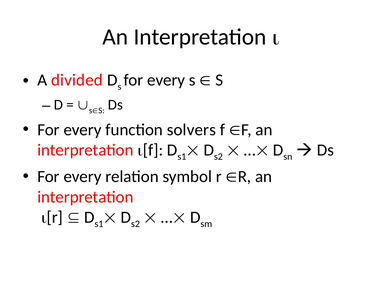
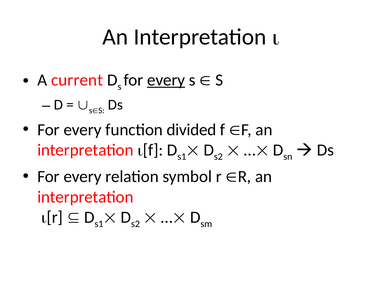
divided: divided -> current
every at (166, 80) underline: none -> present
solvers: solvers -> divided
